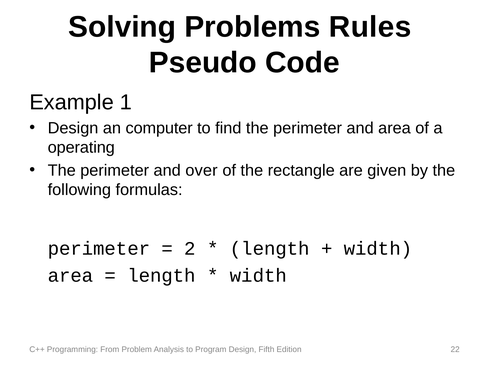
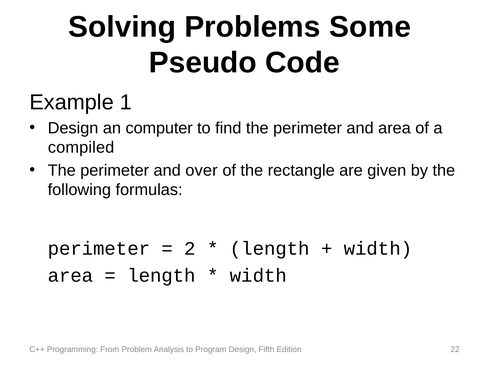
Rules: Rules -> Some
operating: operating -> compiled
